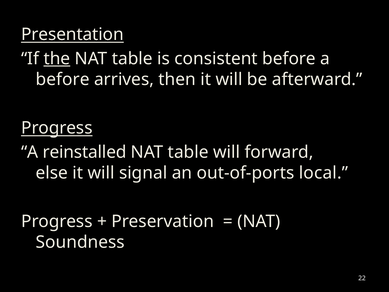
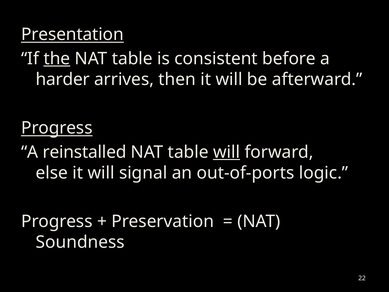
before at (63, 79): before -> harder
will at (227, 152) underline: none -> present
local: local -> logic
